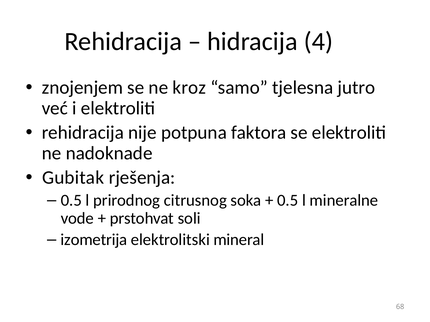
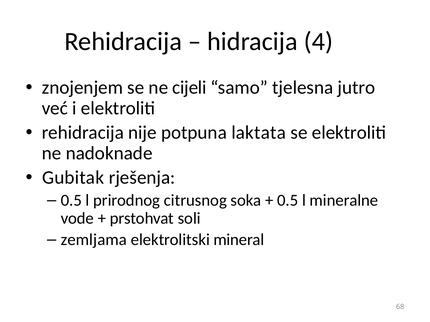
kroz: kroz -> cijeli
faktora: faktora -> laktata
izometrija: izometrija -> zemljama
